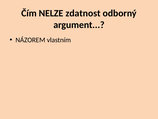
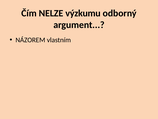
zdatnost: zdatnost -> výzkumu
